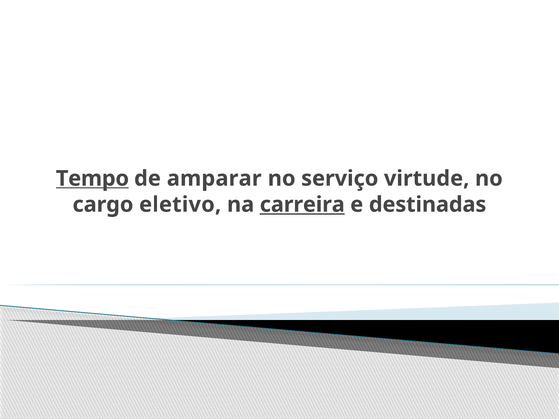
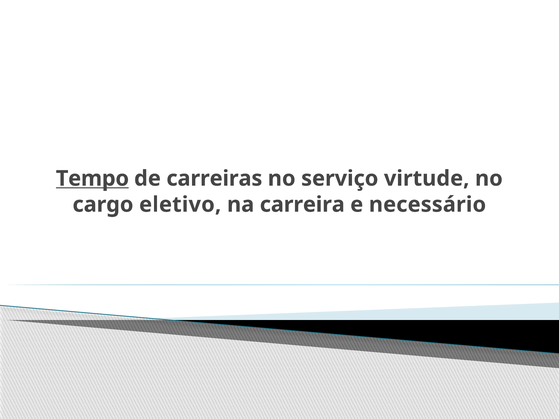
amparar: amparar -> carreiras
carreira underline: present -> none
destinadas: destinadas -> necessário
